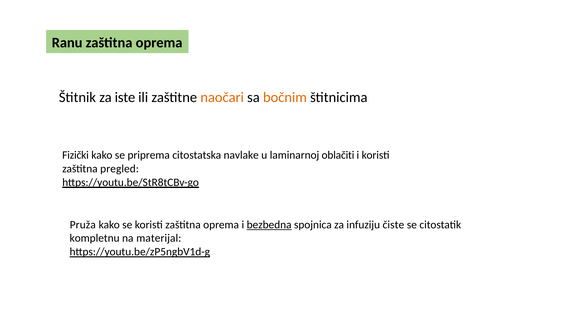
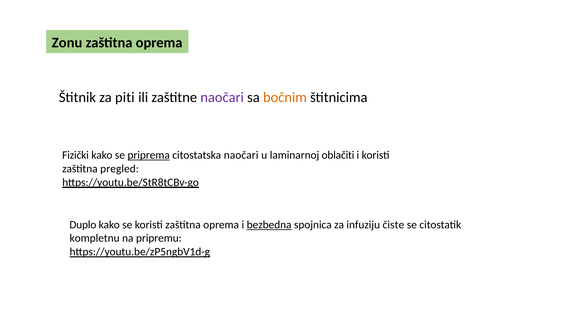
Ranu: Ranu -> Zonu
iste: iste -> piti
naočari at (222, 97) colour: orange -> purple
priprema underline: none -> present
citostatska navlake: navlake -> naočari
Pruža: Pruža -> Duplo
materijal: materijal -> pripremu
